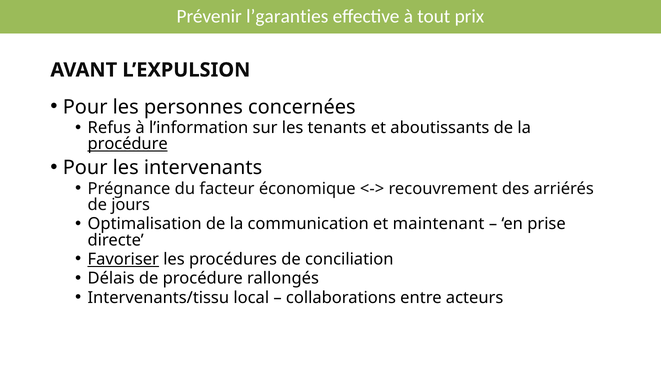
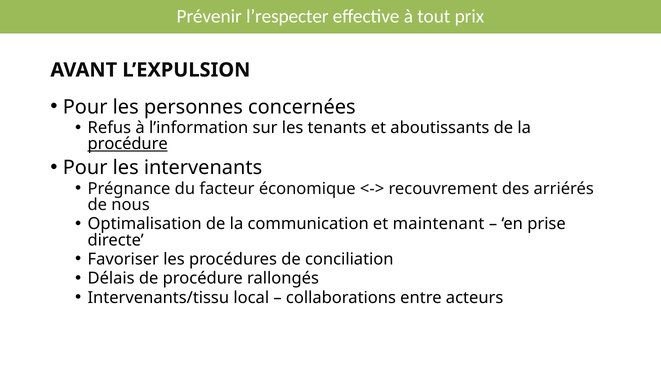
l’garanties: l’garanties -> l’respecter
jours: jours -> nous
Favoriser underline: present -> none
